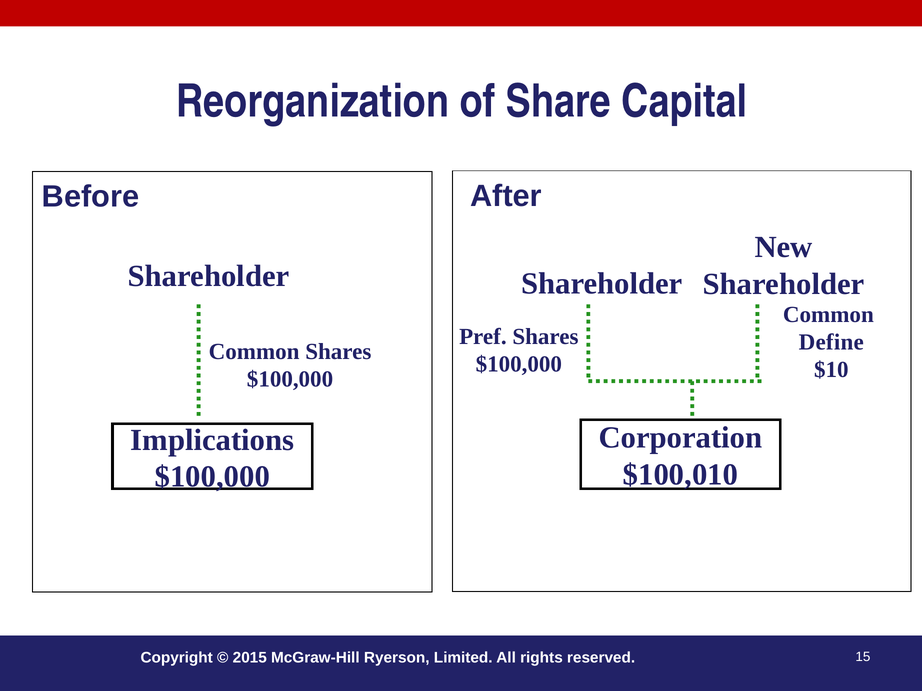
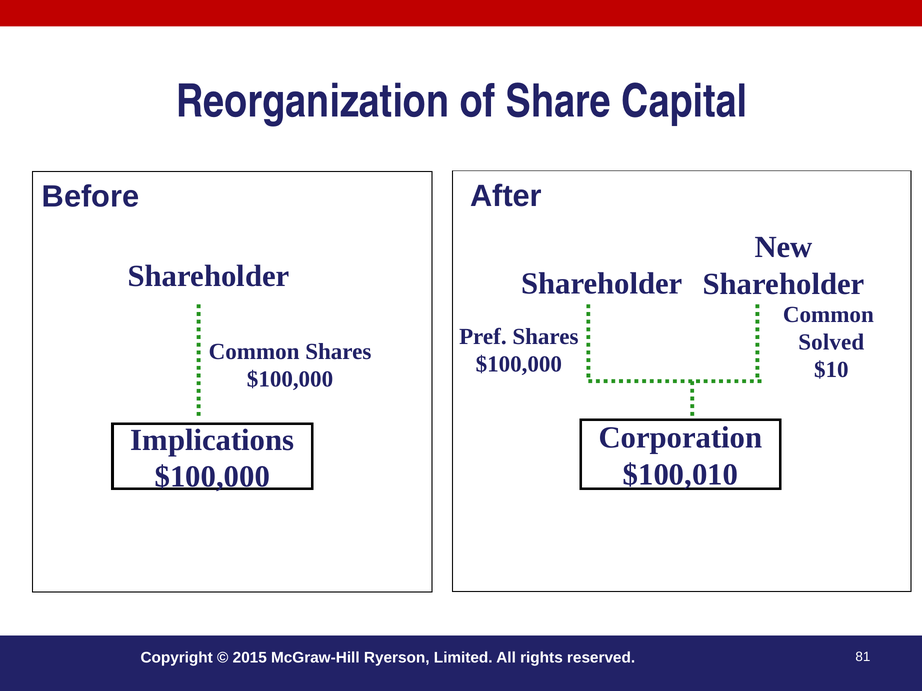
Define: Define -> Solved
15: 15 -> 81
